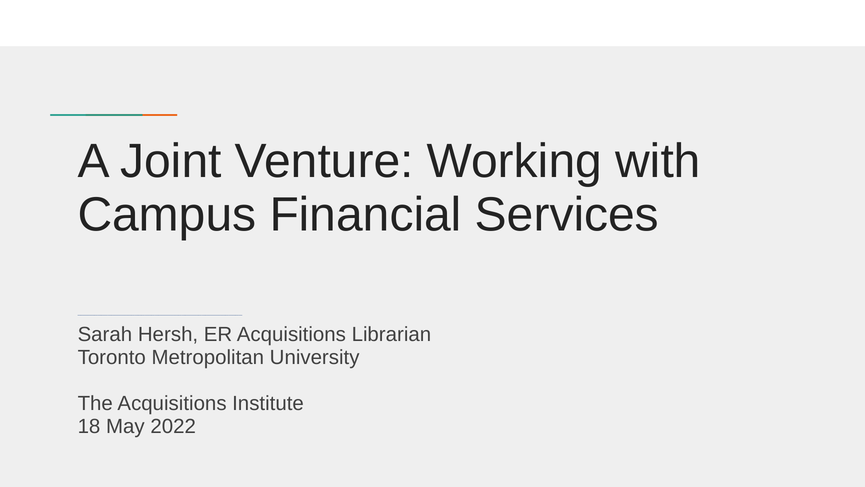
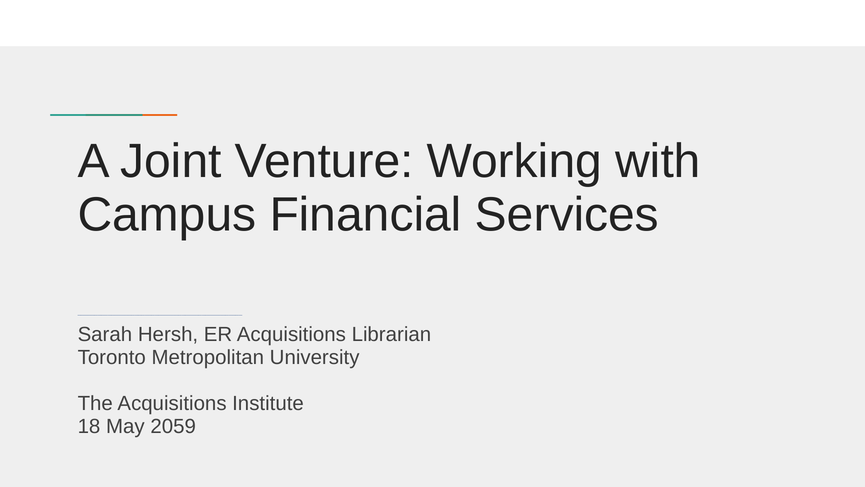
2022: 2022 -> 2059
